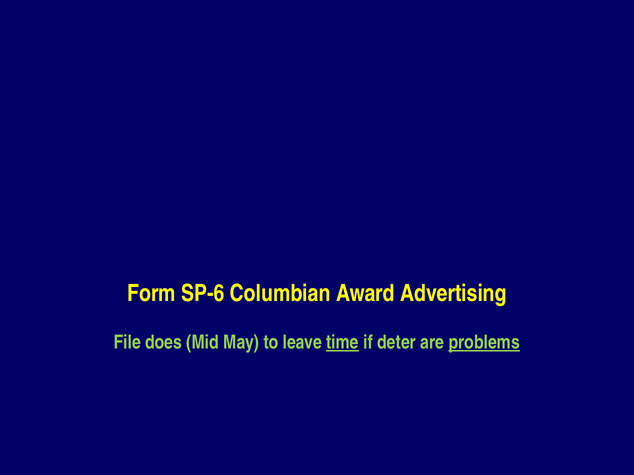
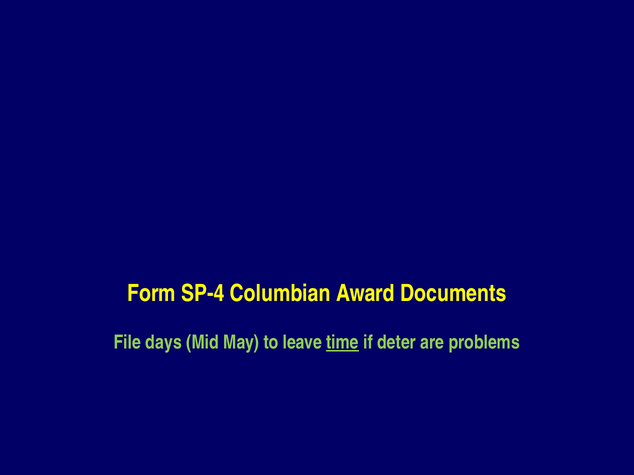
SP-6: SP-6 -> SP-4
Advertising: Advertising -> Documents
does: does -> days
problems underline: present -> none
